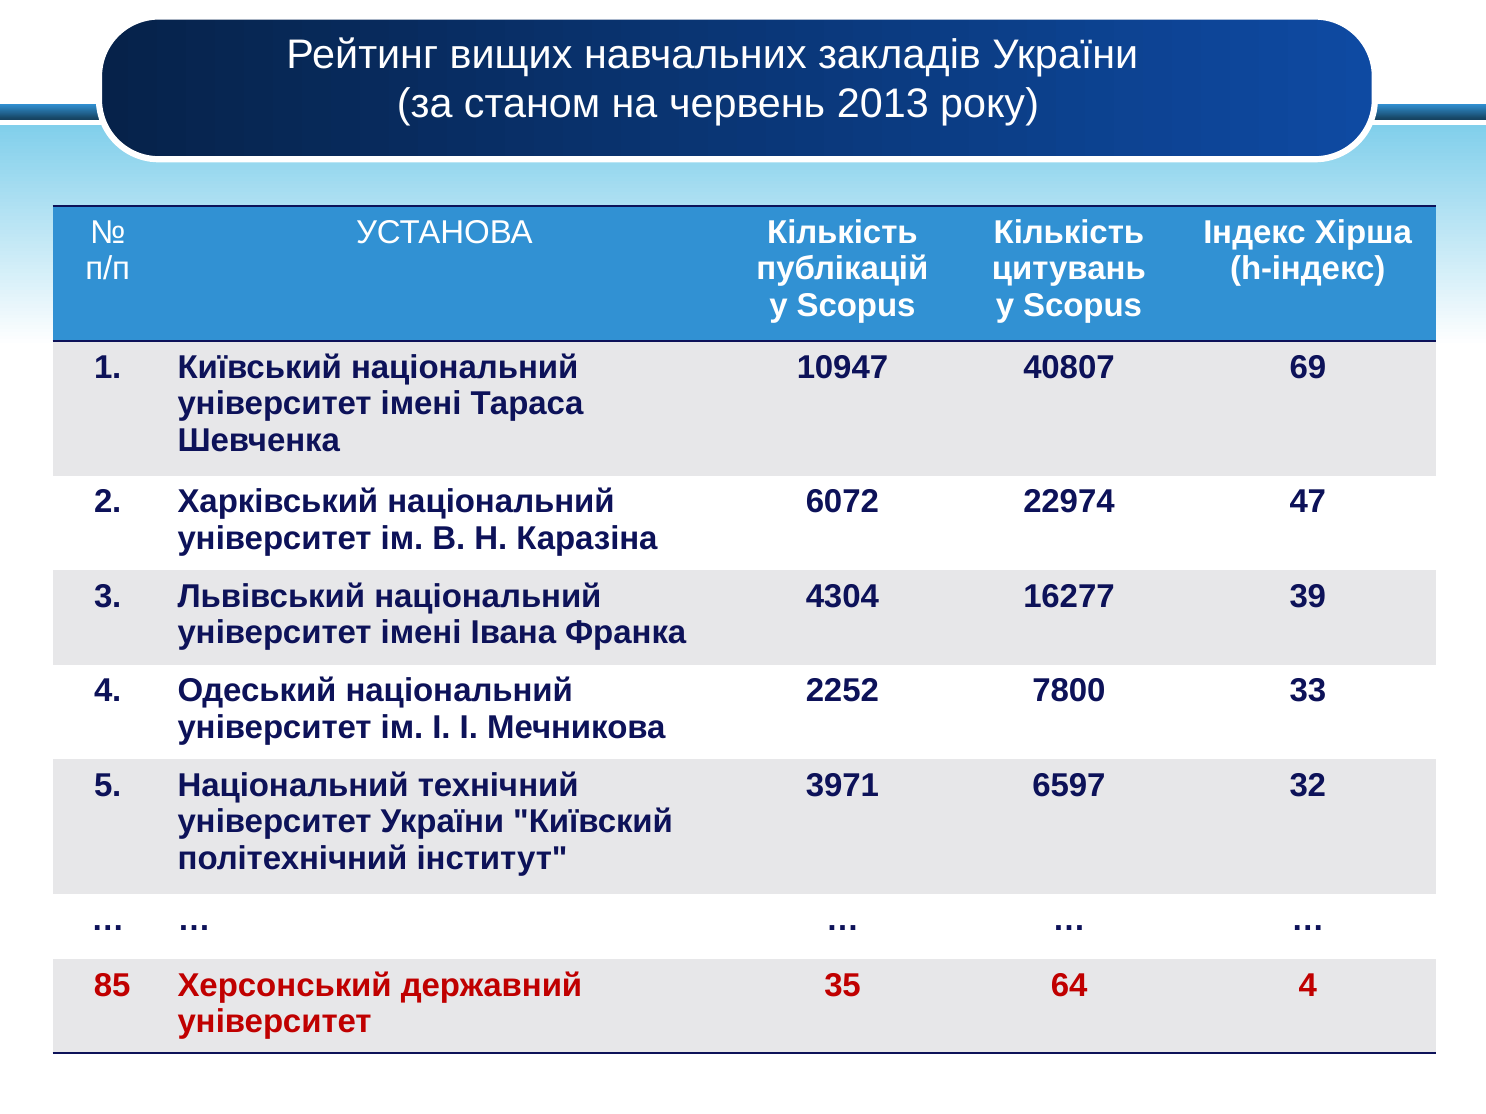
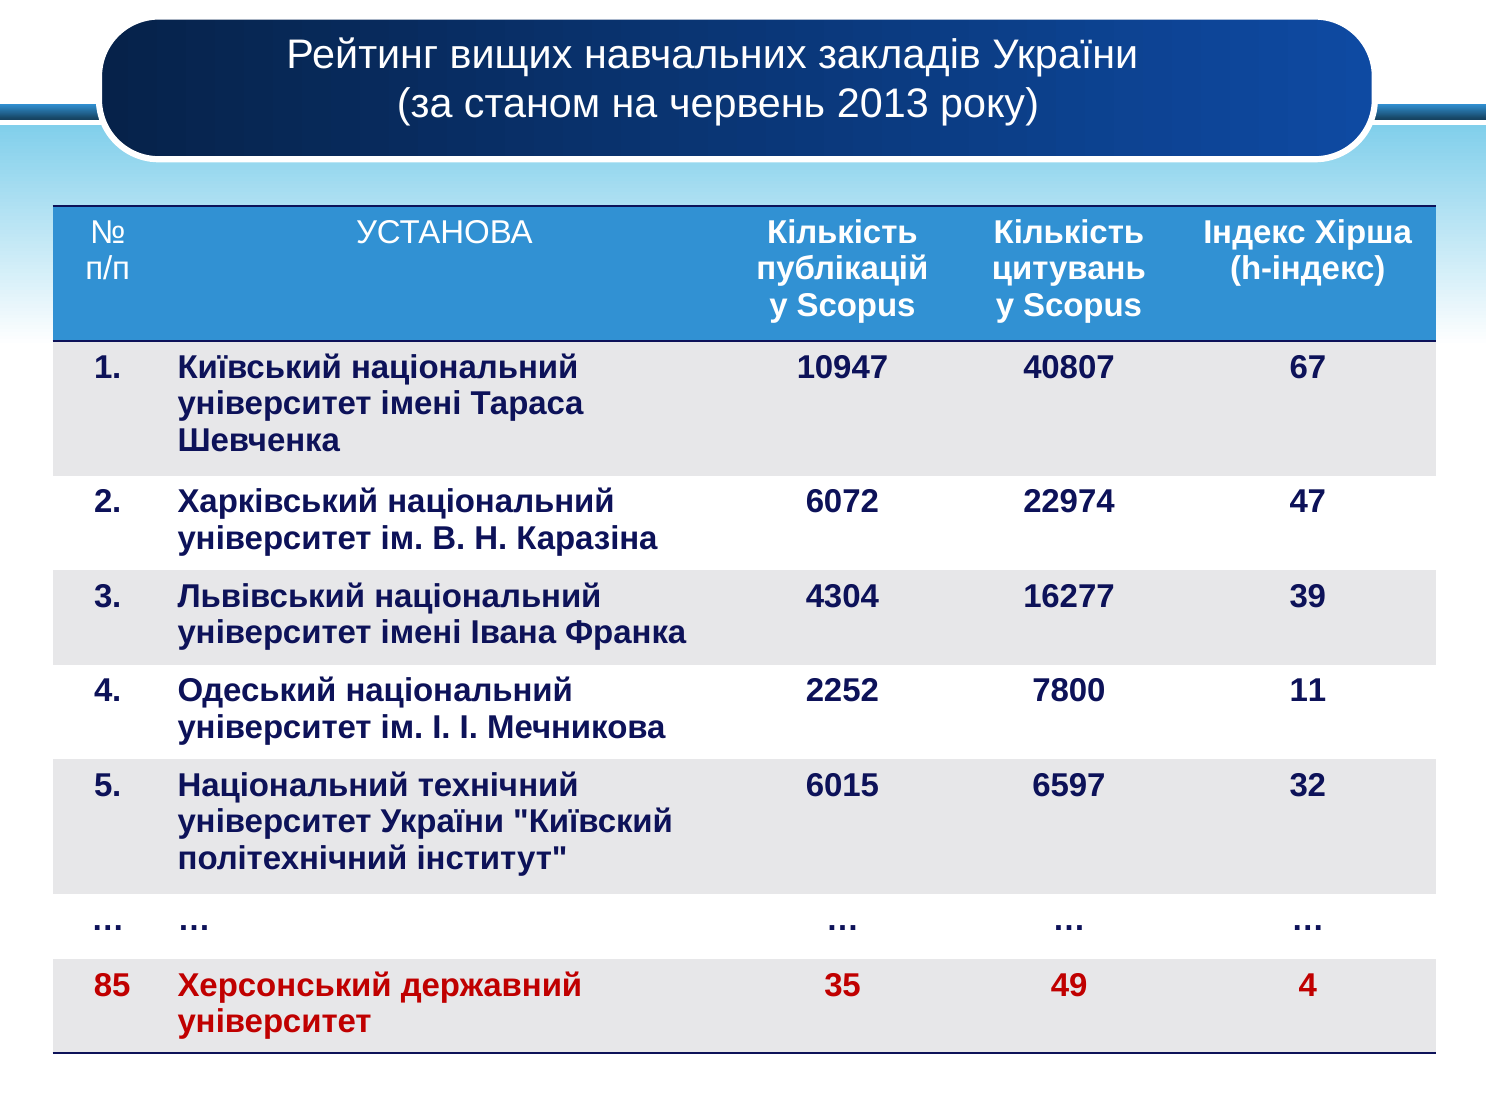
69: 69 -> 67
33: 33 -> 11
3971: 3971 -> 6015
64: 64 -> 49
